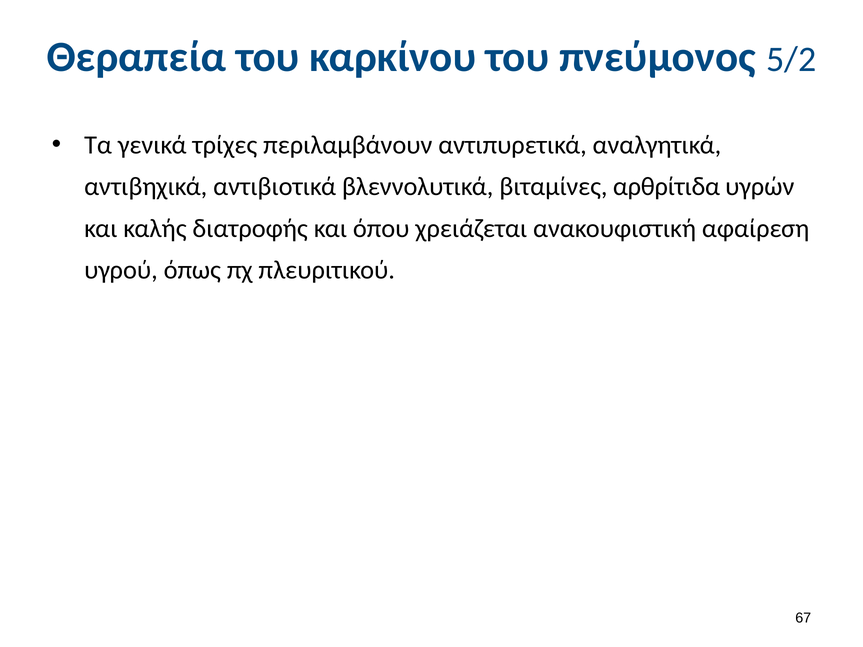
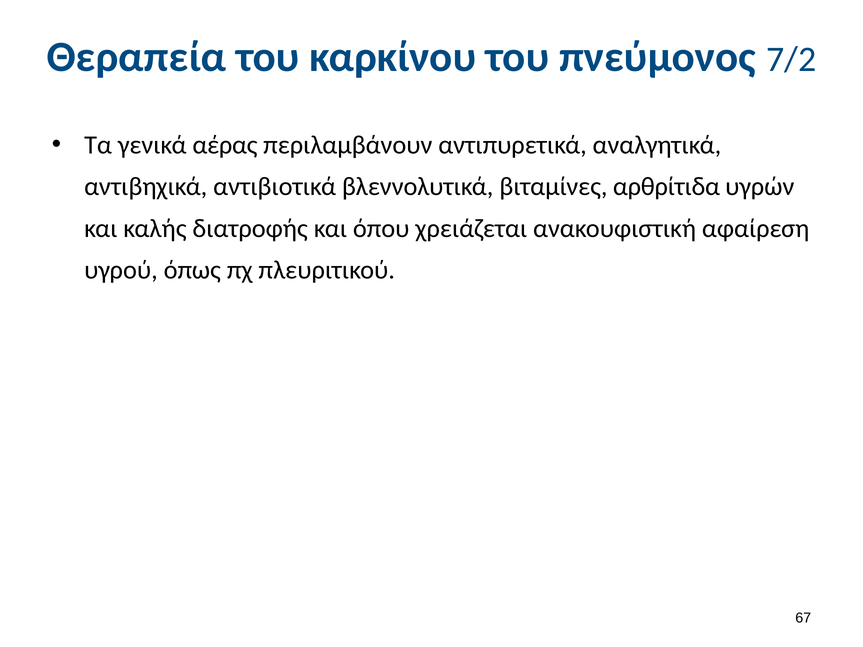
5/2: 5/2 -> 7/2
τρίχες: τρίχες -> αέρας
